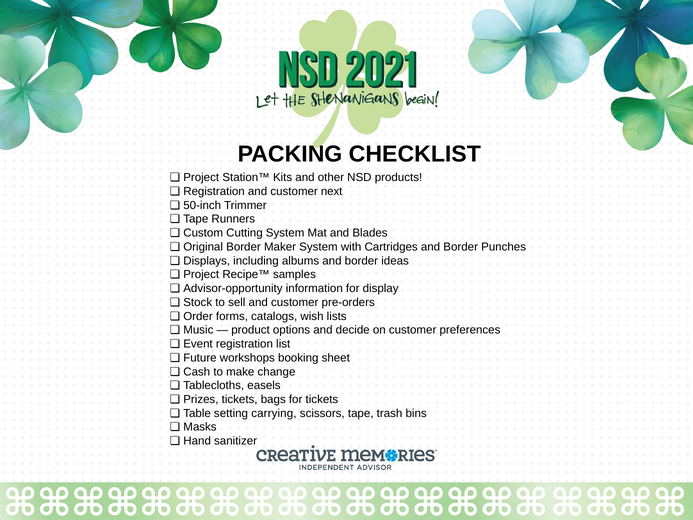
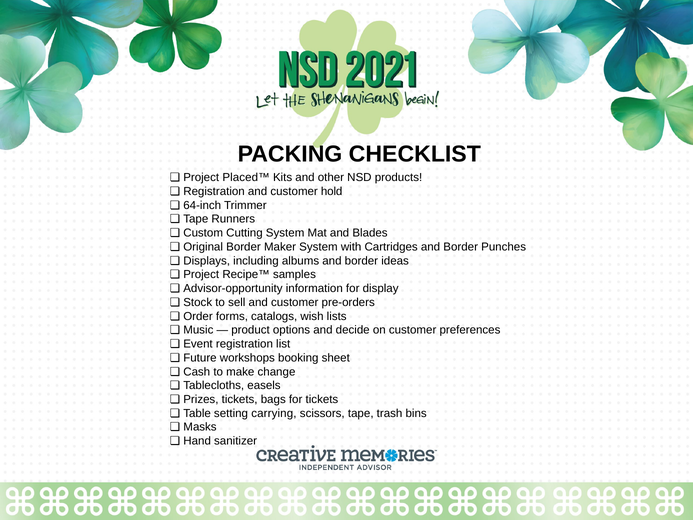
Station™: Station™ -> Placed™
next: next -> hold
50-inch: 50-inch -> 64-inch
